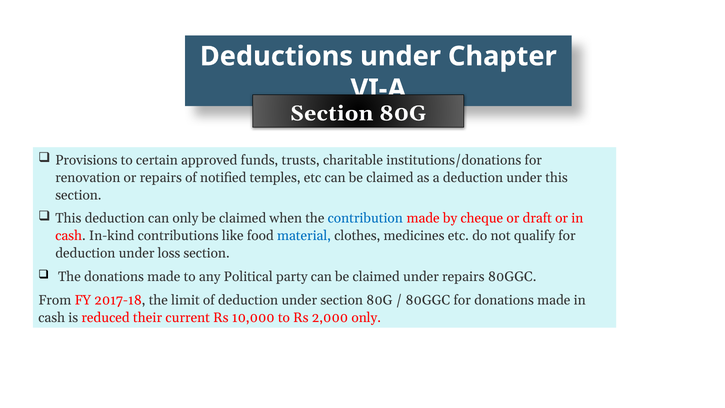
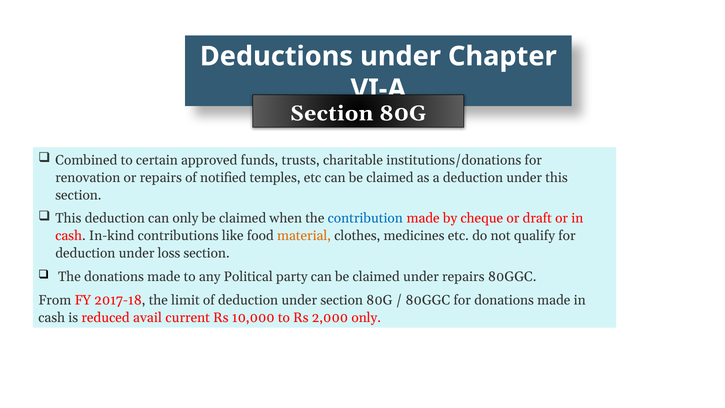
Provisions: Provisions -> Combined
material colour: blue -> orange
their: their -> avail
